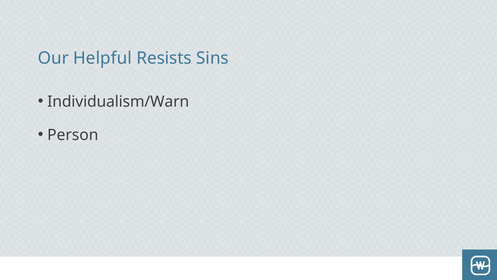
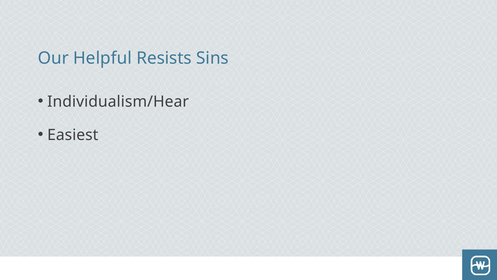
Individualism/Warn: Individualism/Warn -> Individualism/Hear
Person: Person -> Easiest
